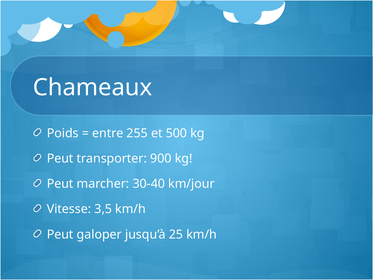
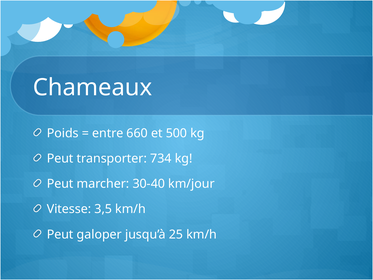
255: 255 -> 660
900: 900 -> 734
